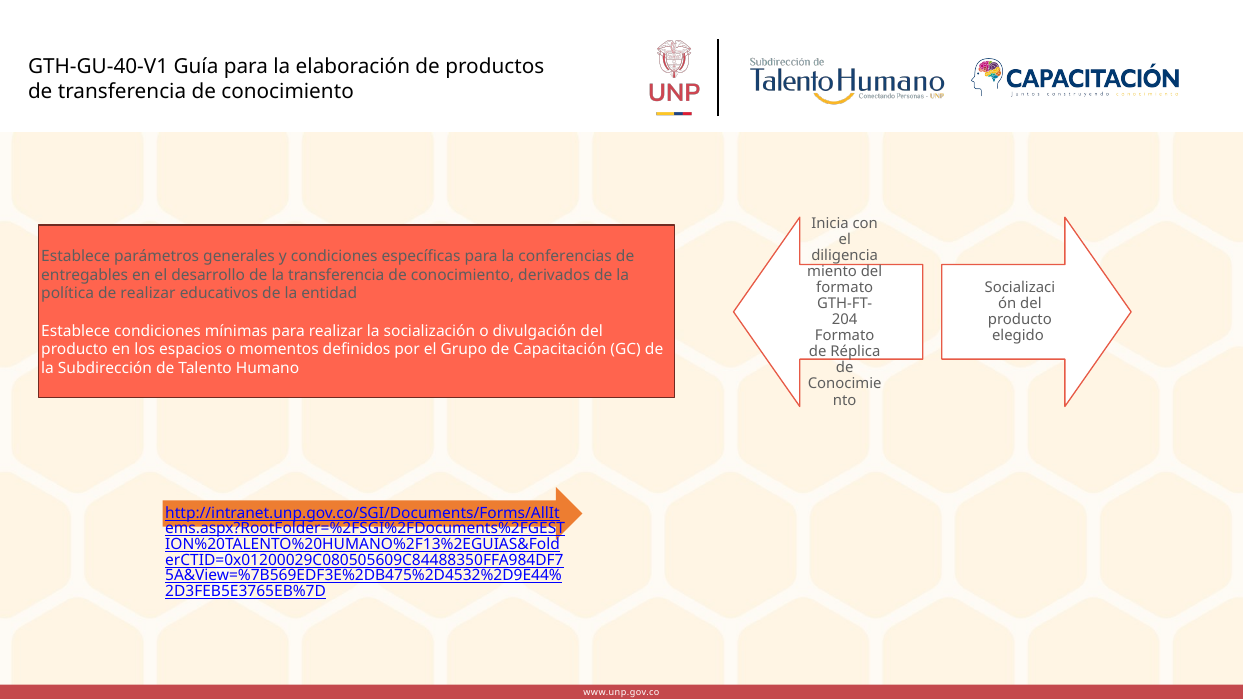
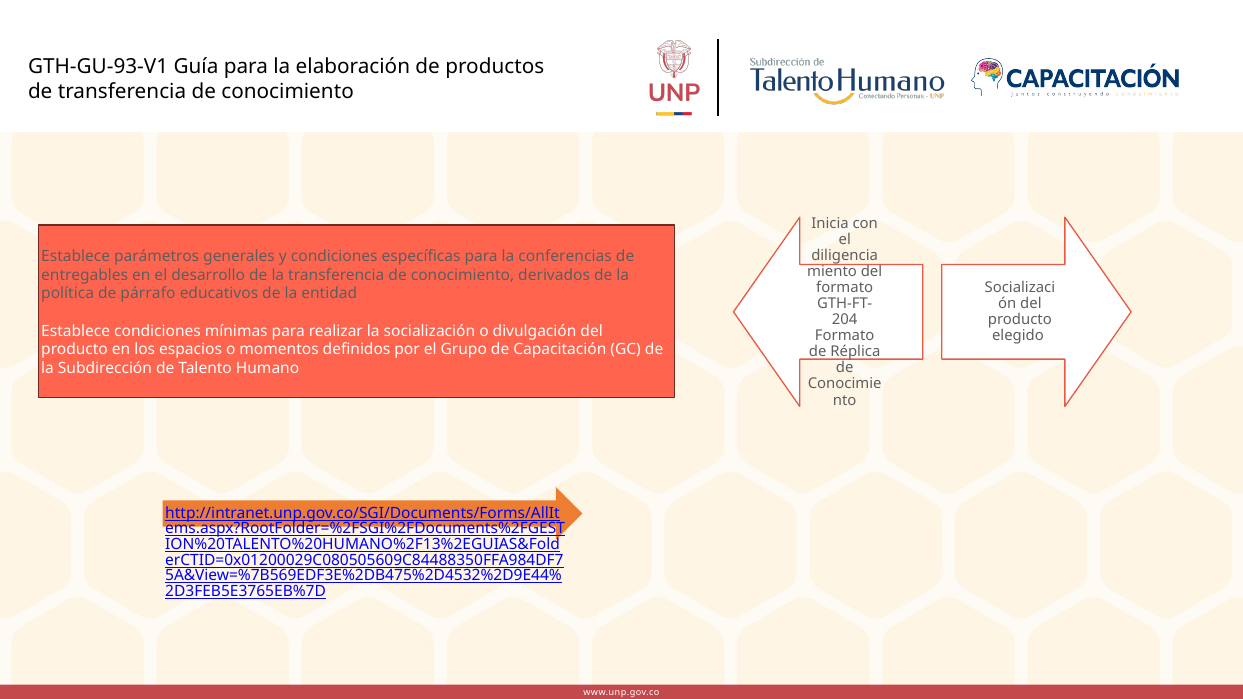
GTH-GU-40-V1: GTH-GU-40-V1 -> GTH-GU-93-V1
de realizar: realizar -> párrafo
